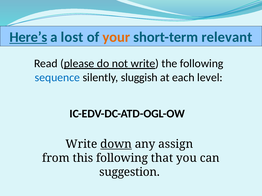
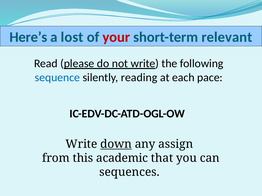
Here’s underline: present -> none
your colour: orange -> red
sluggish: sluggish -> reading
level: level -> pace
this following: following -> academic
suggestion: suggestion -> sequences
